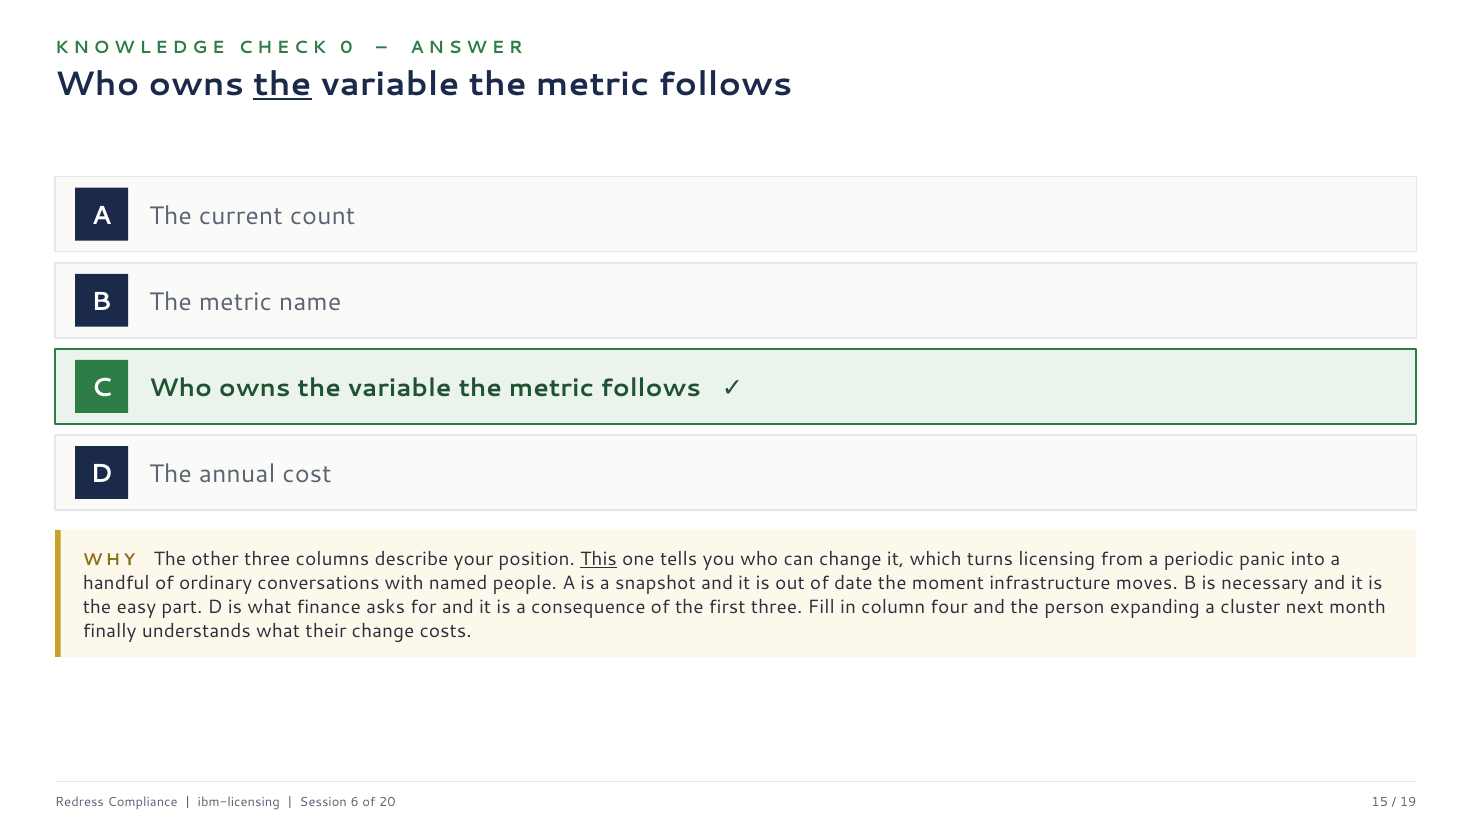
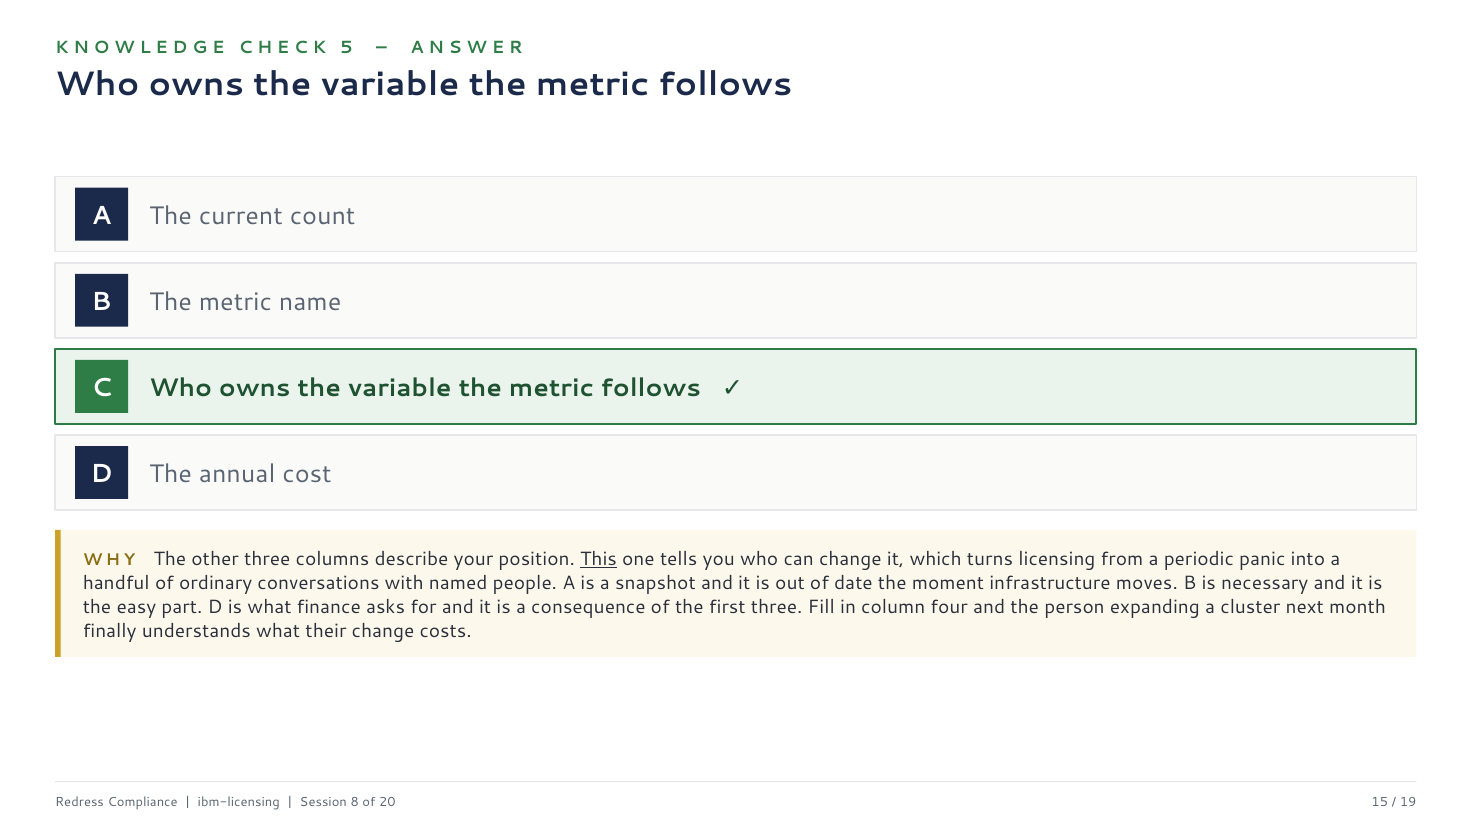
0: 0 -> 5
the at (282, 84) underline: present -> none
6: 6 -> 8
